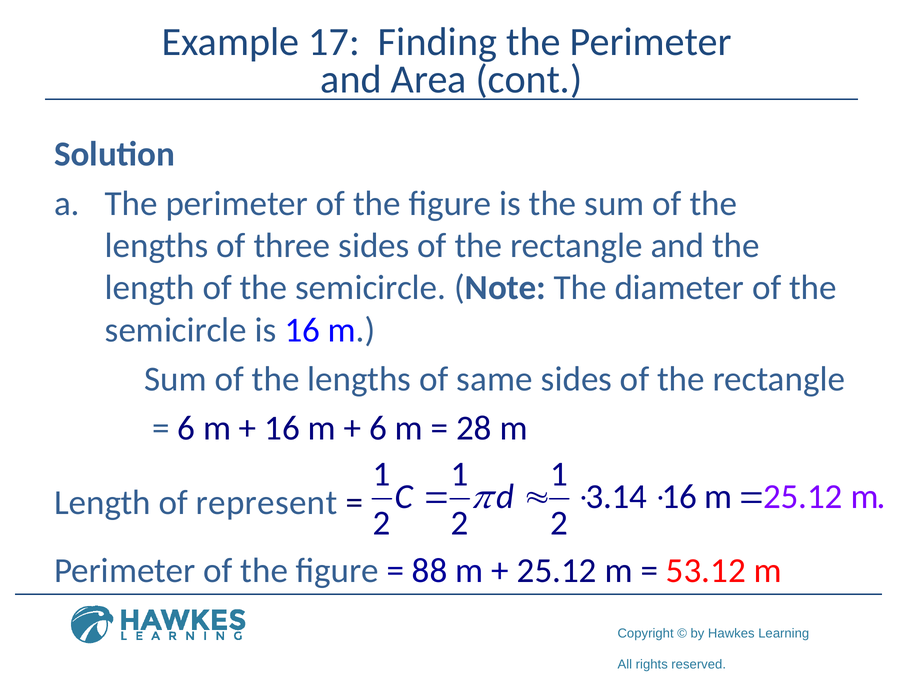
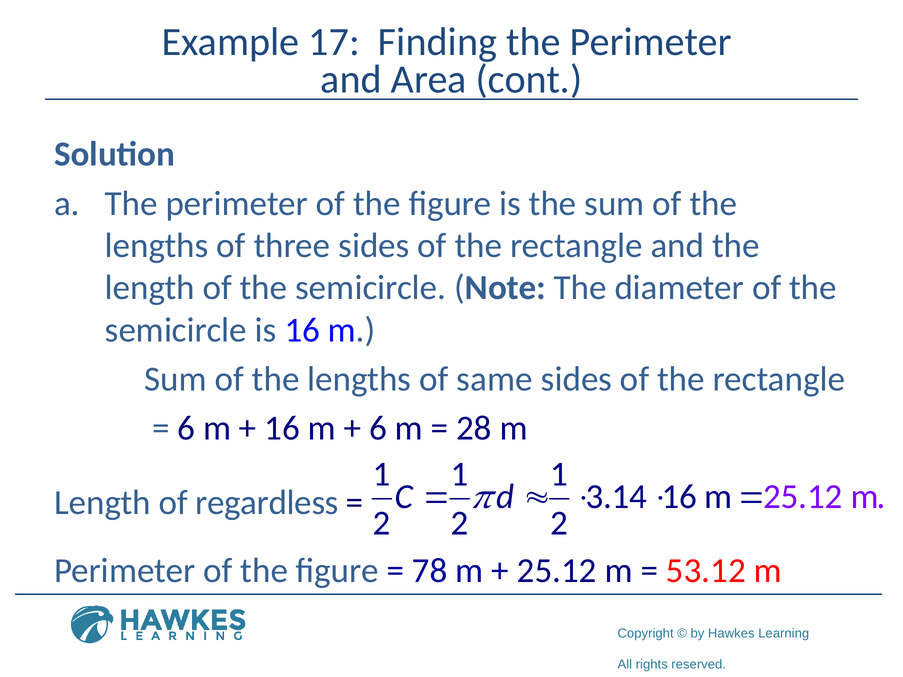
represent: represent -> regardless
88: 88 -> 78
